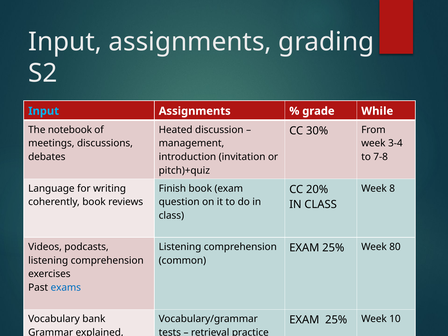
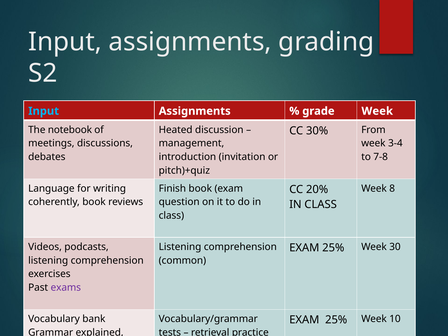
grade While: While -> Week
80: 80 -> 30
exams colour: blue -> purple
